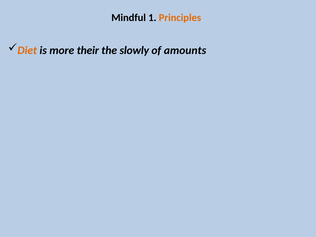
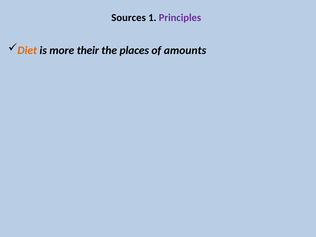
Mindful: Mindful -> Sources
Principles colour: orange -> purple
slowly: slowly -> places
